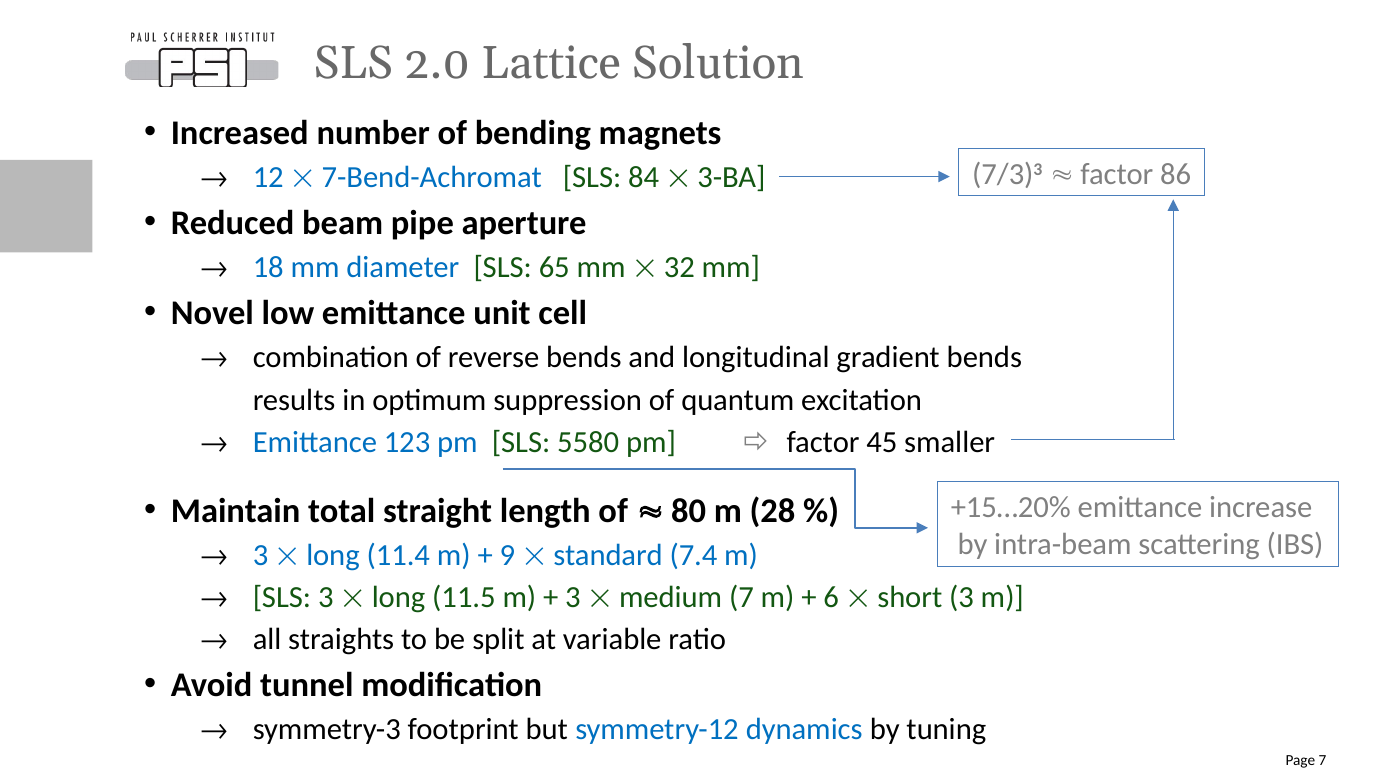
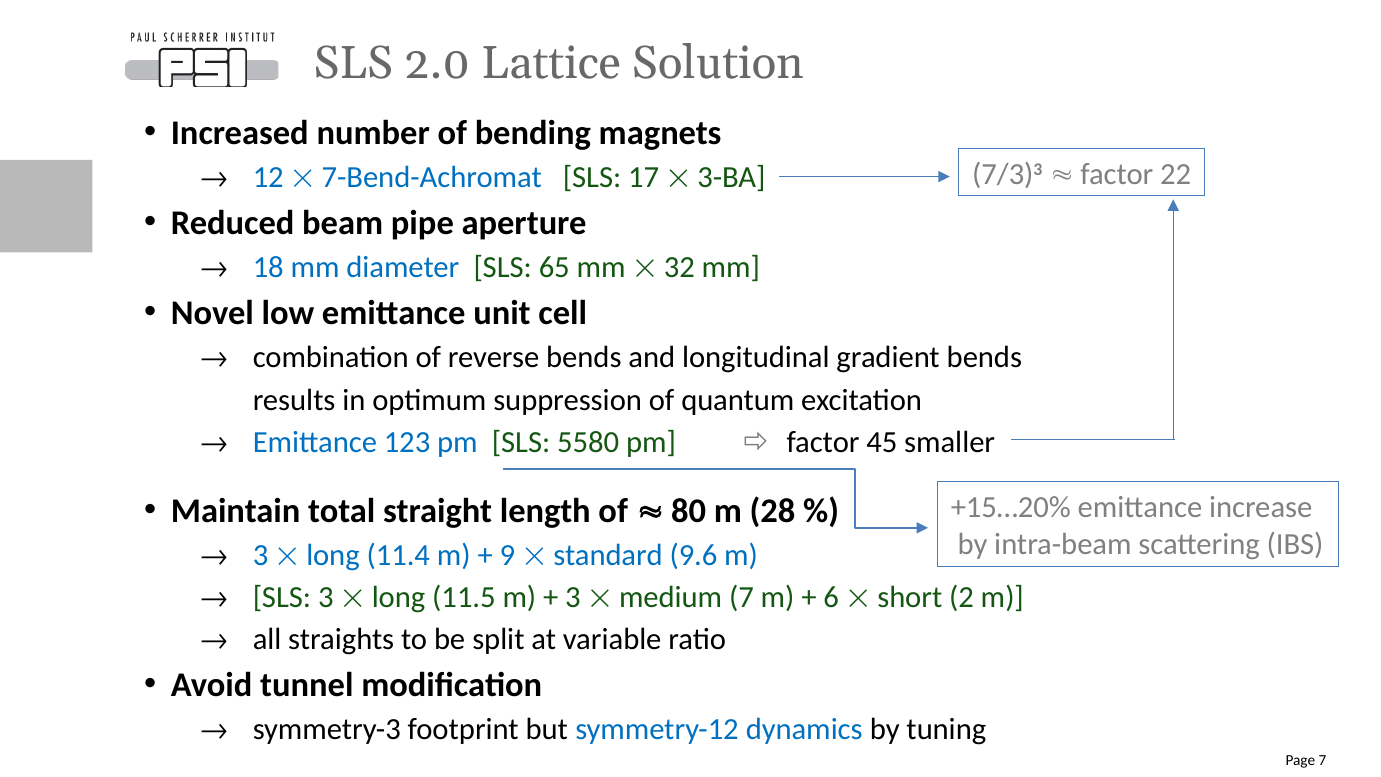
86: 86 -> 22
84: 84 -> 17
7.4: 7.4 -> 9.6
short 3: 3 -> 2
